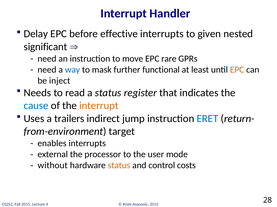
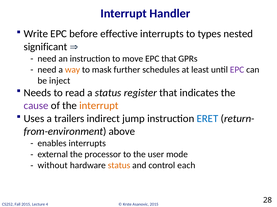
Delay: Delay -> Write
given: given -> types
EPC rare: rare -> that
way colour: blue -> orange
functional: functional -> schedules
EPC at (237, 70) colour: orange -> purple
cause colour: blue -> purple
target: target -> above
costs: costs -> each
